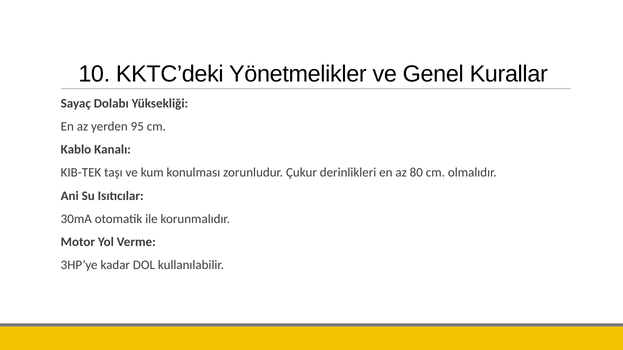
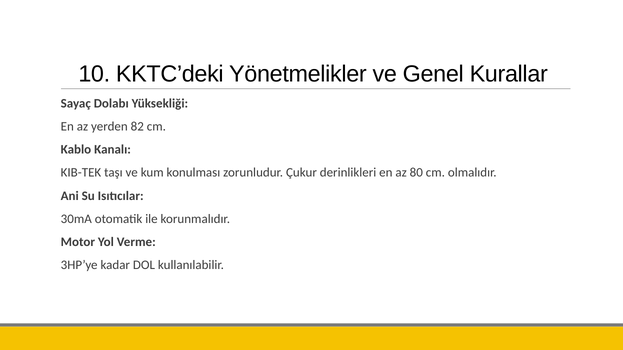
95: 95 -> 82
